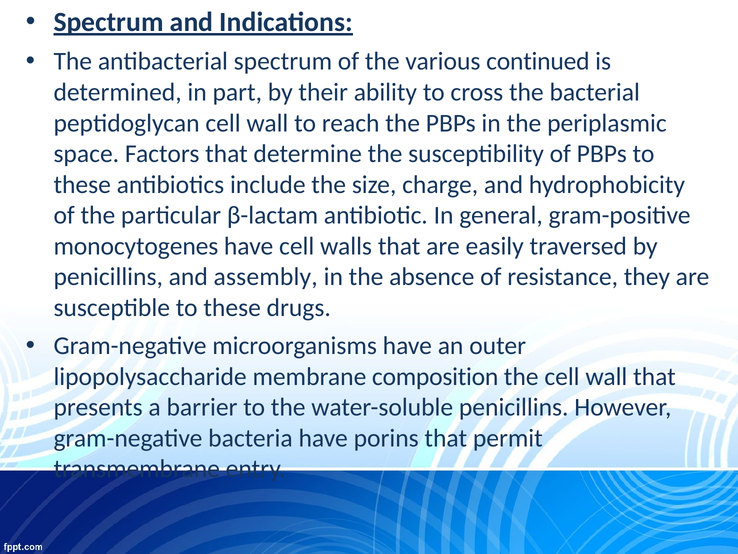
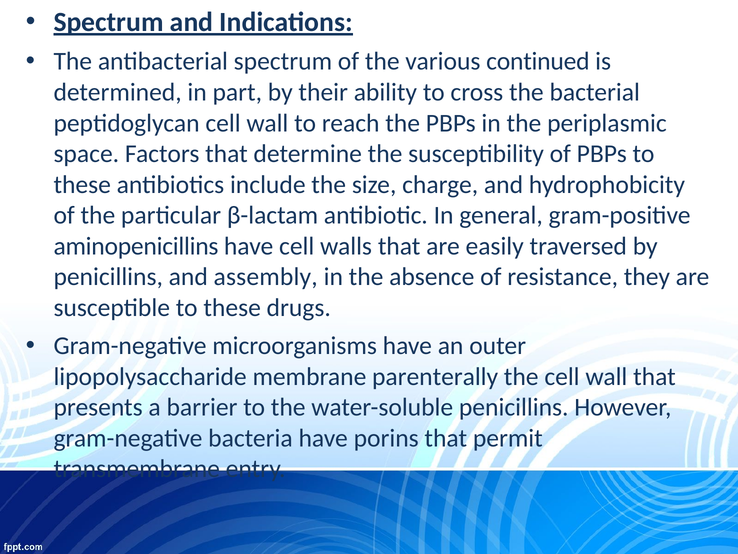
monocytogenes: monocytogenes -> aminopenicillins
composition: composition -> parenterally
